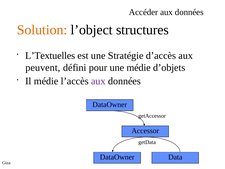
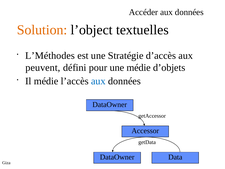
structures: structures -> textuelles
L’Textuelles: L’Textuelles -> L’Méthodes
aux at (98, 81) colour: purple -> blue
